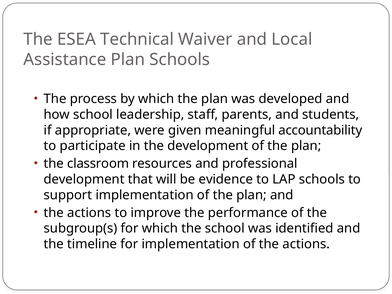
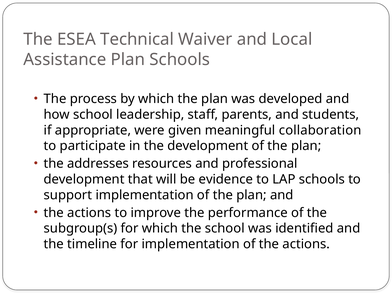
accountability: accountability -> collaboration
classroom: classroom -> addresses
